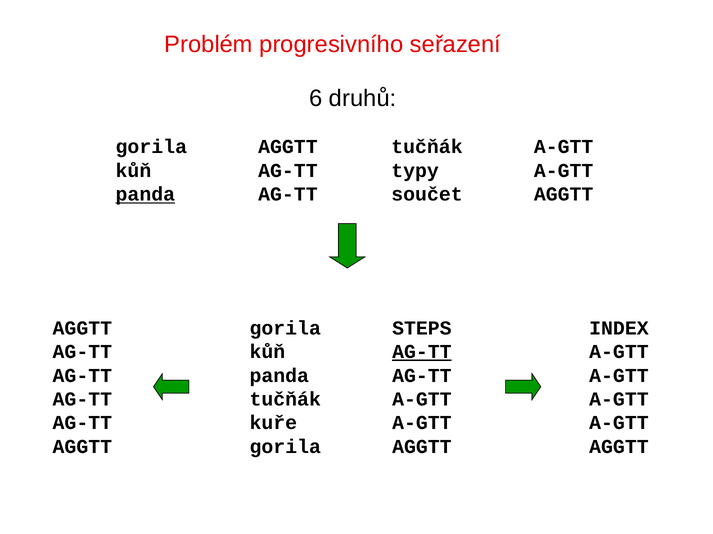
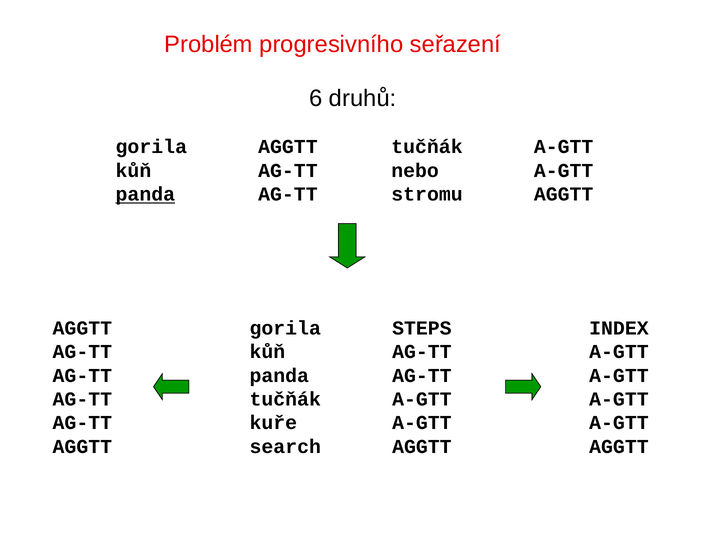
typy: typy -> nebo
součet: součet -> stromu
AG-TT at (422, 352) underline: present -> none
gorila at (285, 447): gorila -> search
